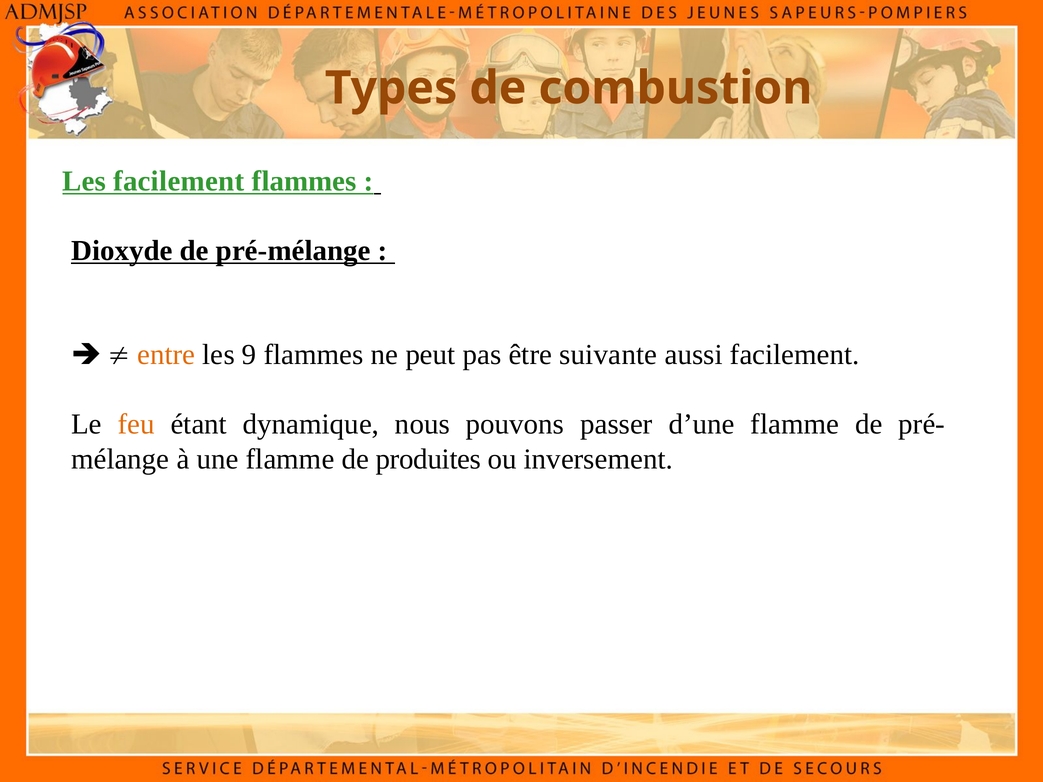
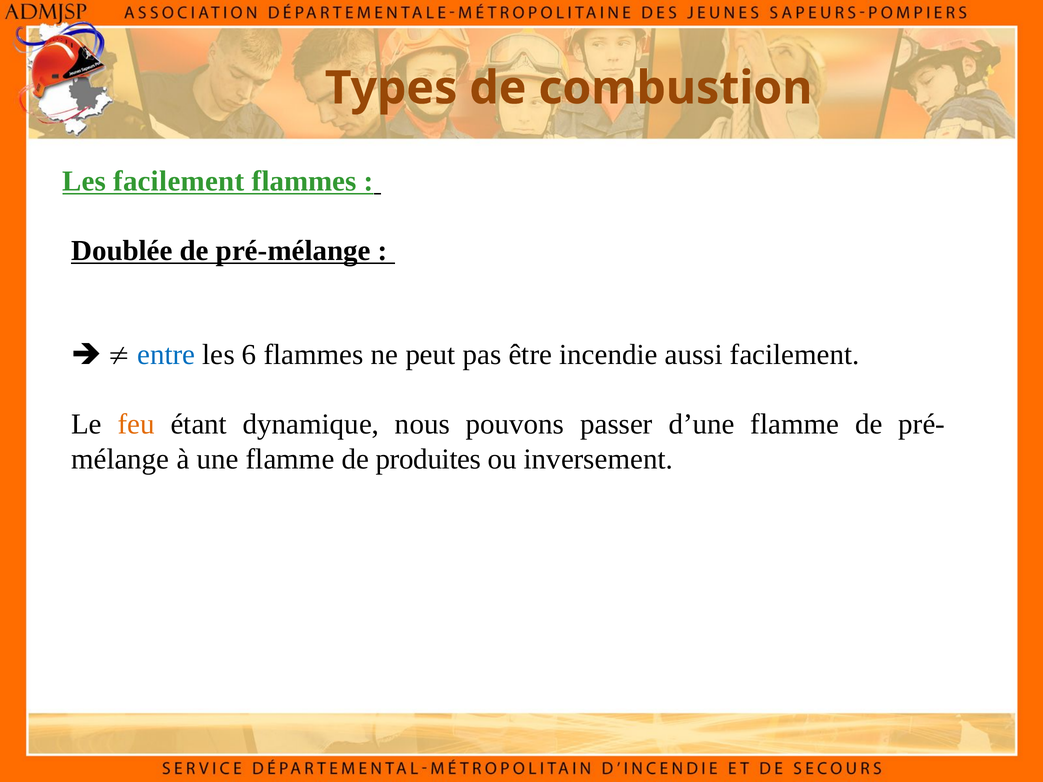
Dioxyde: Dioxyde -> Doublée
entre colour: orange -> blue
9: 9 -> 6
suivante: suivante -> incendie
